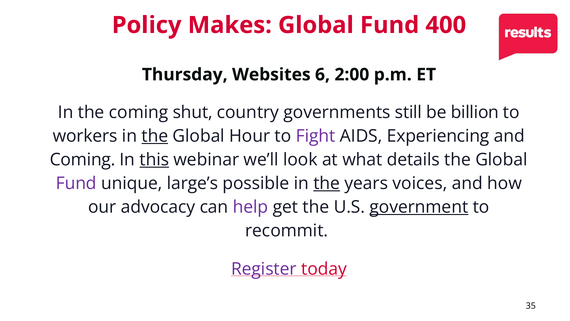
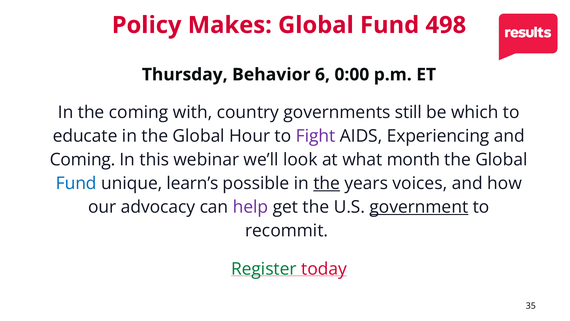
400: 400 -> 498
Websites: Websites -> Behavior
2:00: 2:00 -> 0:00
shut: shut -> with
billion: billion -> which
workers: workers -> educate
the at (155, 136) underline: present -> none
this underline: present -> none
details: details -> month
Fund at (76, 183) colour: purple -> blue
large’s: large’s -> learn’s
Register colour: purple -> green
